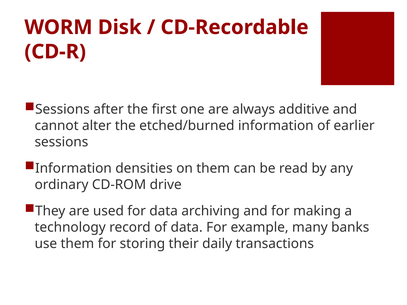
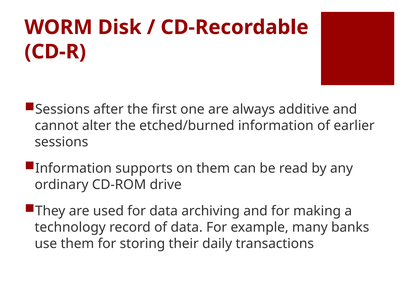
densities: densities -> supports
